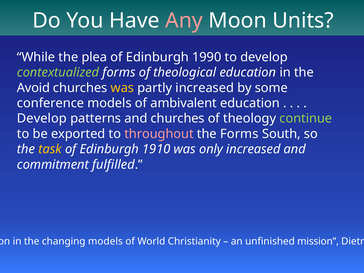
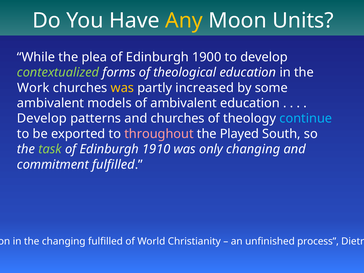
Any colour: pink -> yellow
1990: 1990 -> 1900
Avoid: Avoid -> Work
conference at (51, 103): conference -> ambivalent
continue colour: light green -> light blue
the Forms: Forms -> Played
task colour: yellow -> light green
only increased: increased -> changing
changing models: models -> fulfilled
mission: mission -> process
